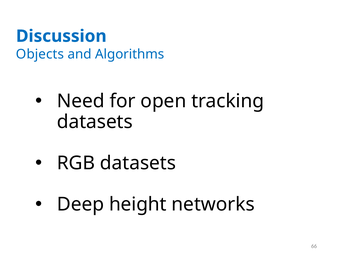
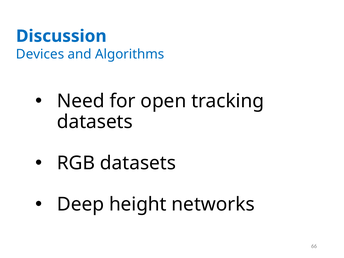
Objects: Objects -> Devices
